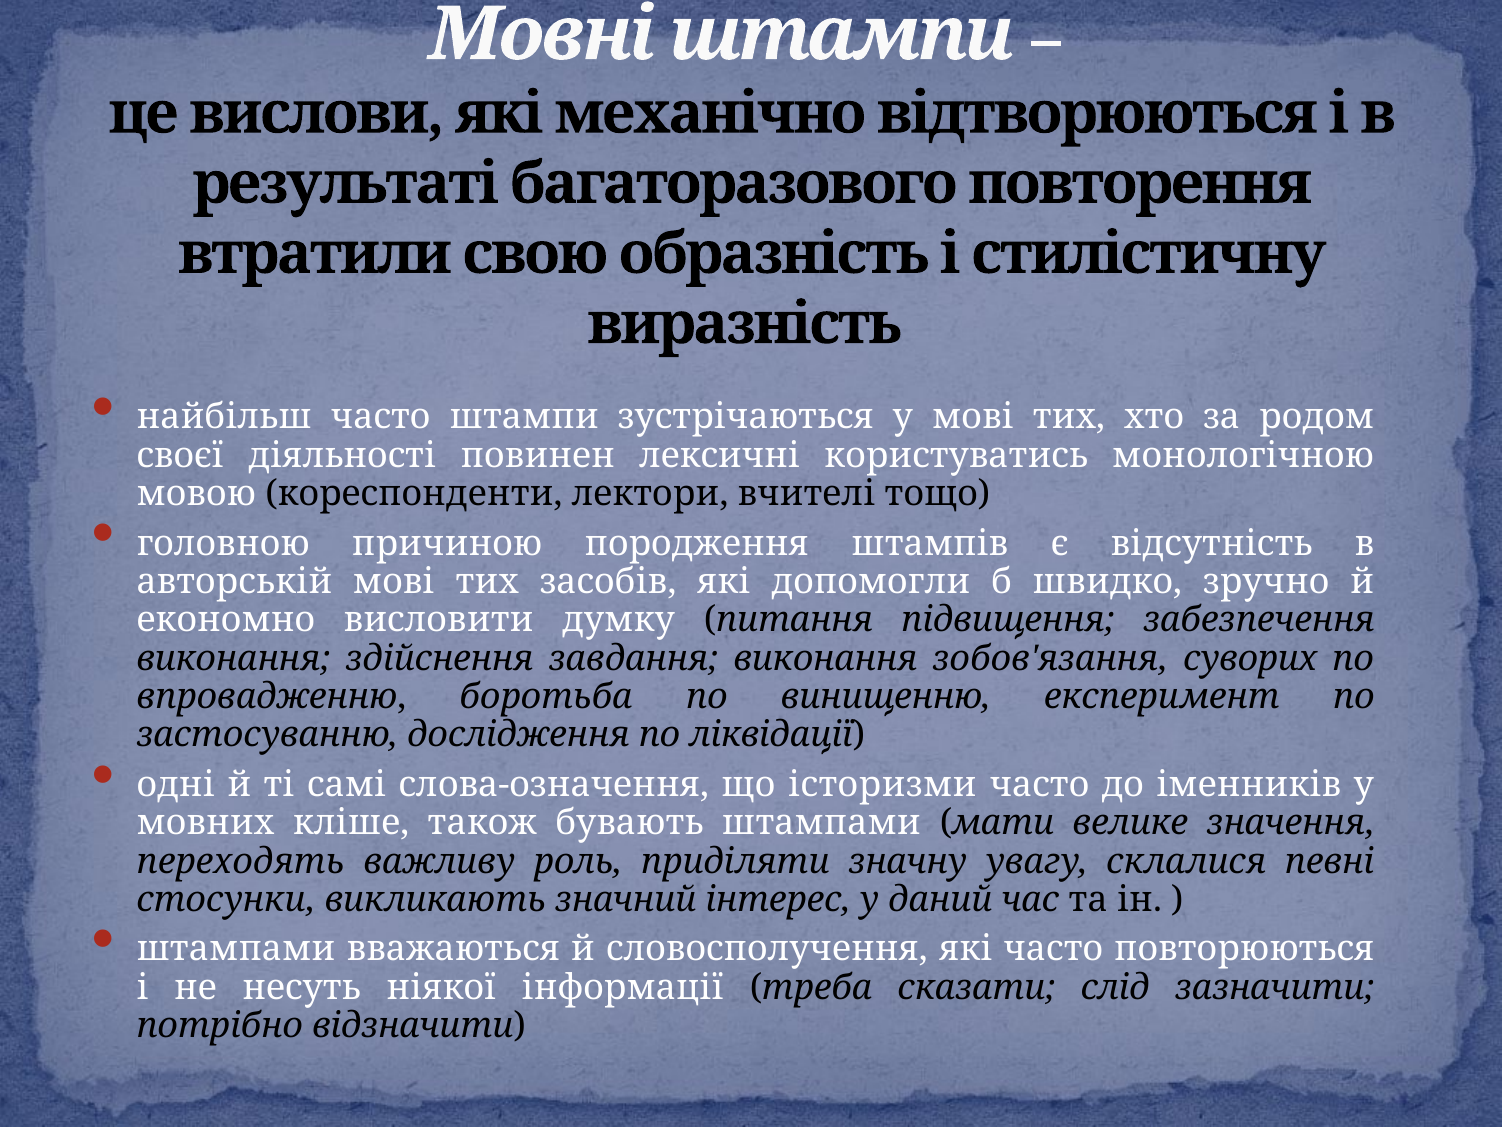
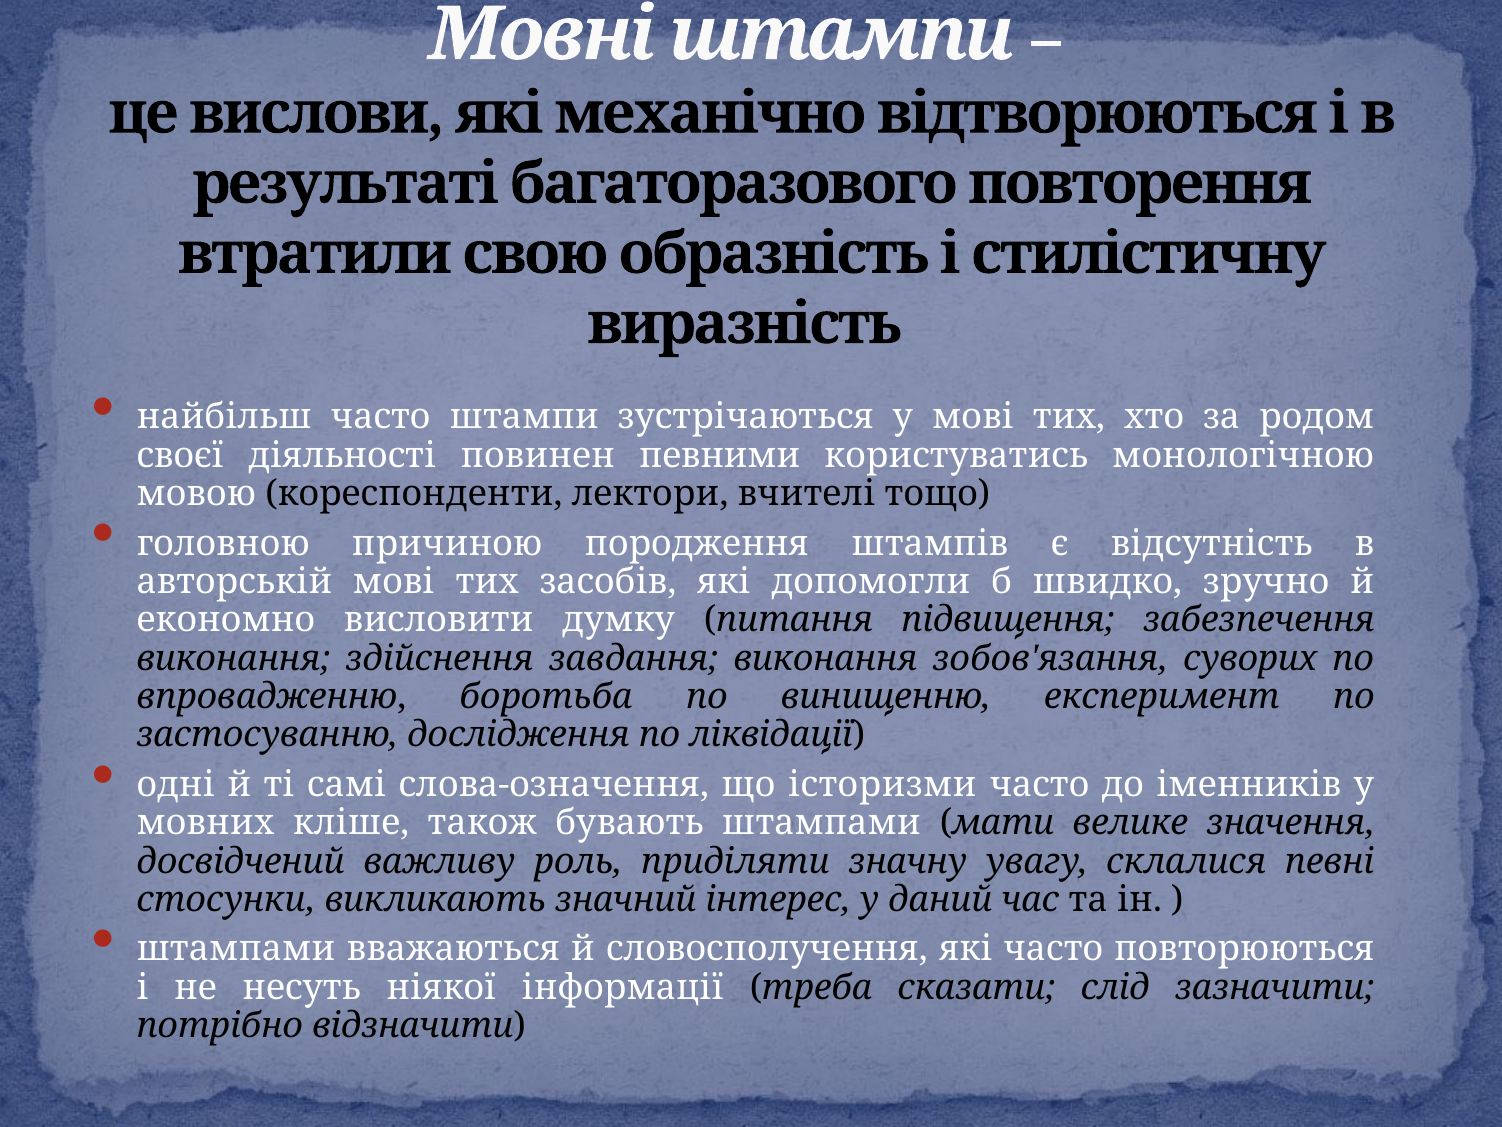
лексичні: лексичні -> певними
переходять: переходять -> досвідчений
